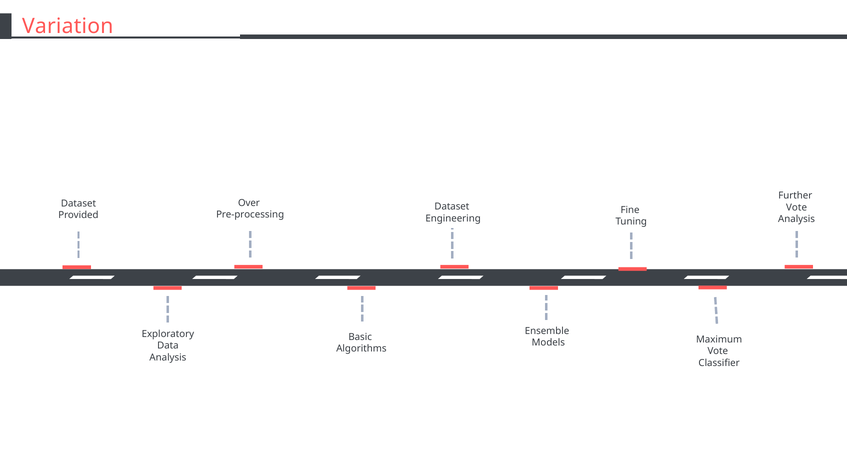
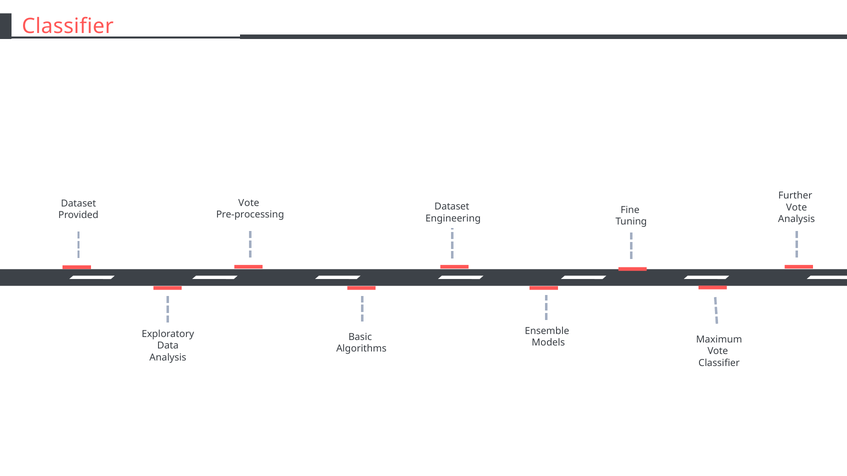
Variation at (68, 26): Variation -> Classifier
Over at (249, 203): Over -> Vote
